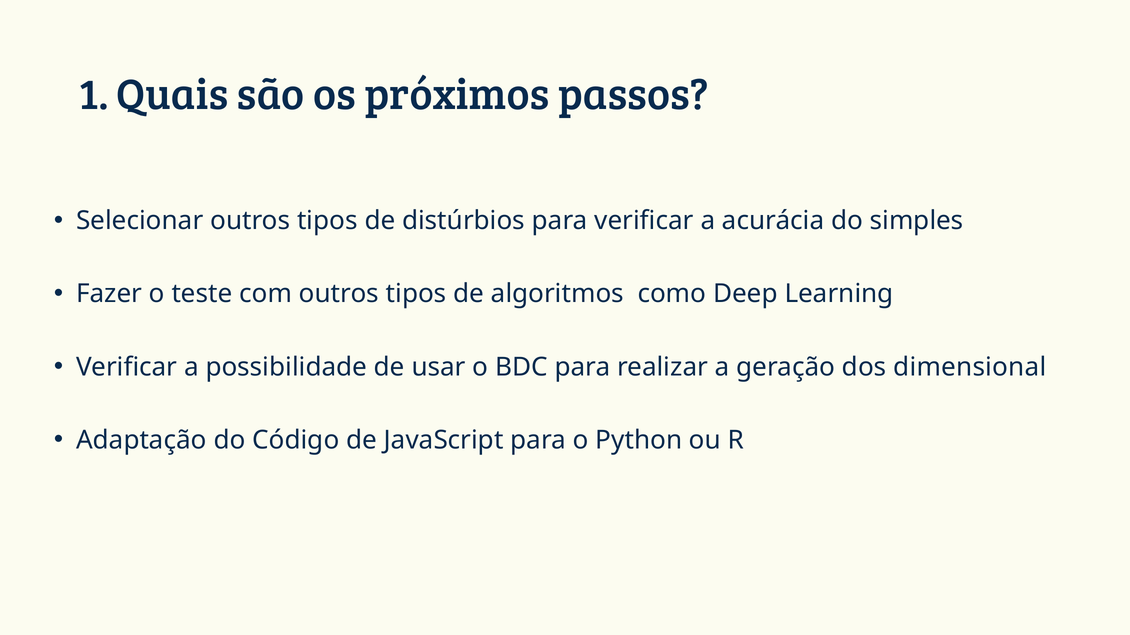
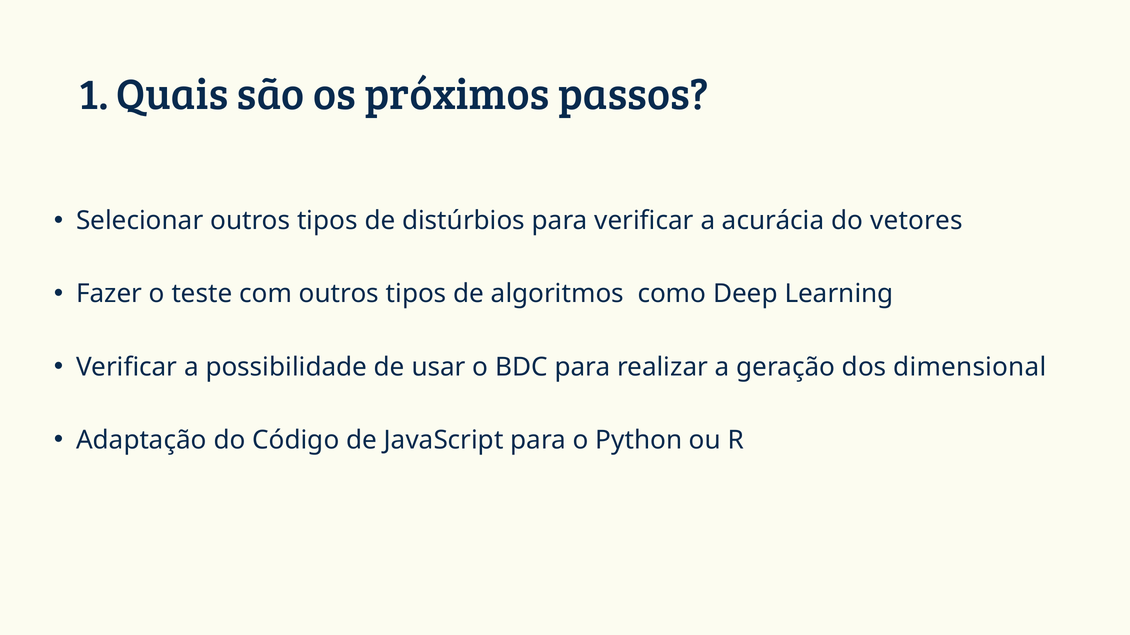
simples: simples -> vetores
